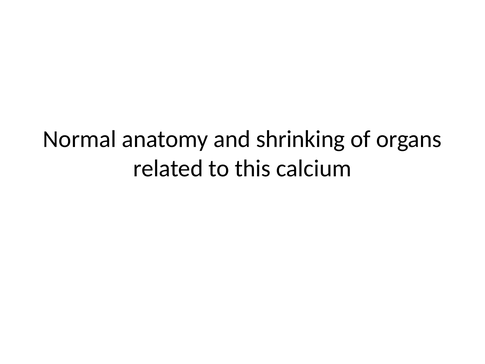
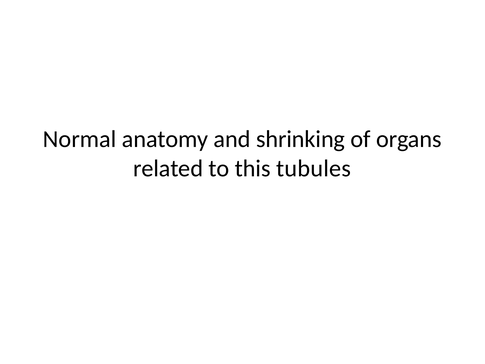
calcium: calcium -> tubules
